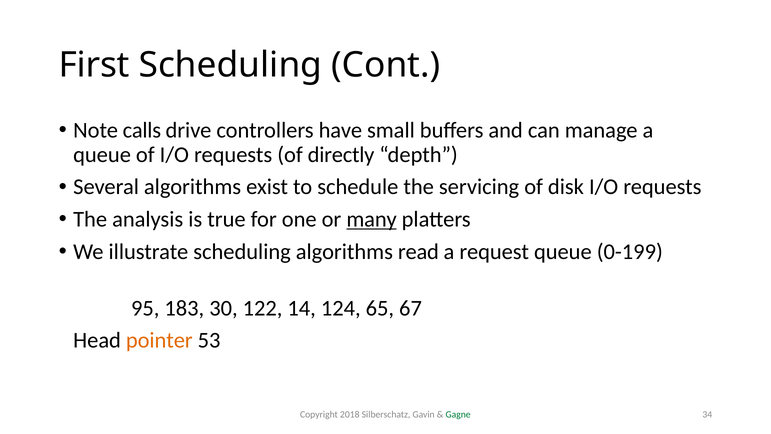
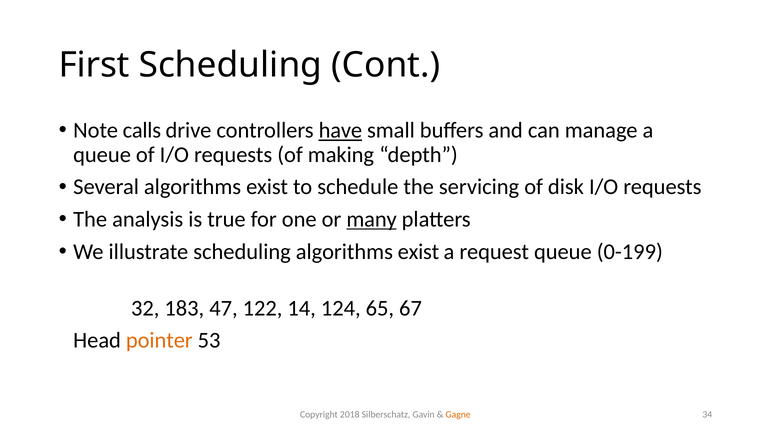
have underline: none -> present
directly: directly -> making
scheduling algorithms read: read -> exist
95: 95 -> 32
30: 30 -> 47
Gagne colour: green -> orange
